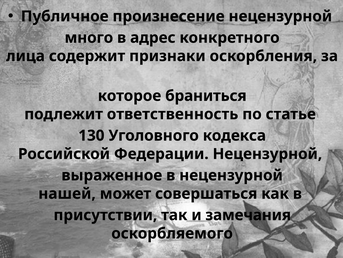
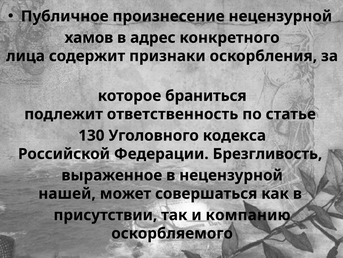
много: много -> хамов
Федерации Нецензурной: Нецензурной -> Брезгливость
замечания: замечания -> компанию
